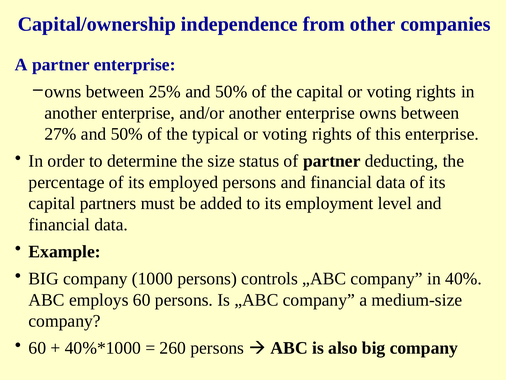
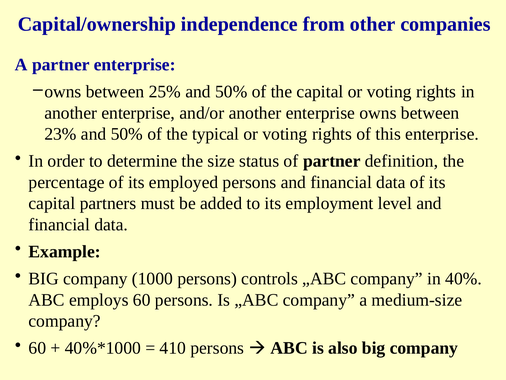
27%: 27% -> 23%
deducting: deducting -> definition
260: 260 -> 410
